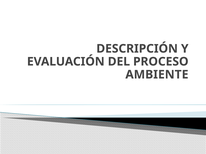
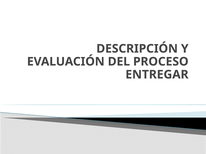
AMBIENTE: AMBIENTE -> ENTREGAR
